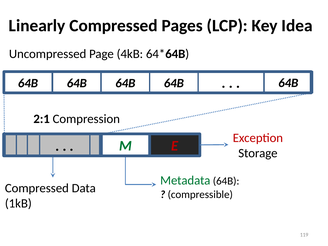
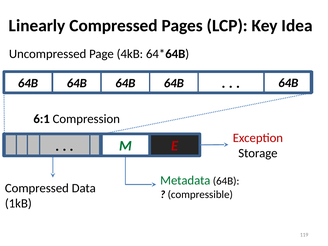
2:1: 2:1 -> 6:1
